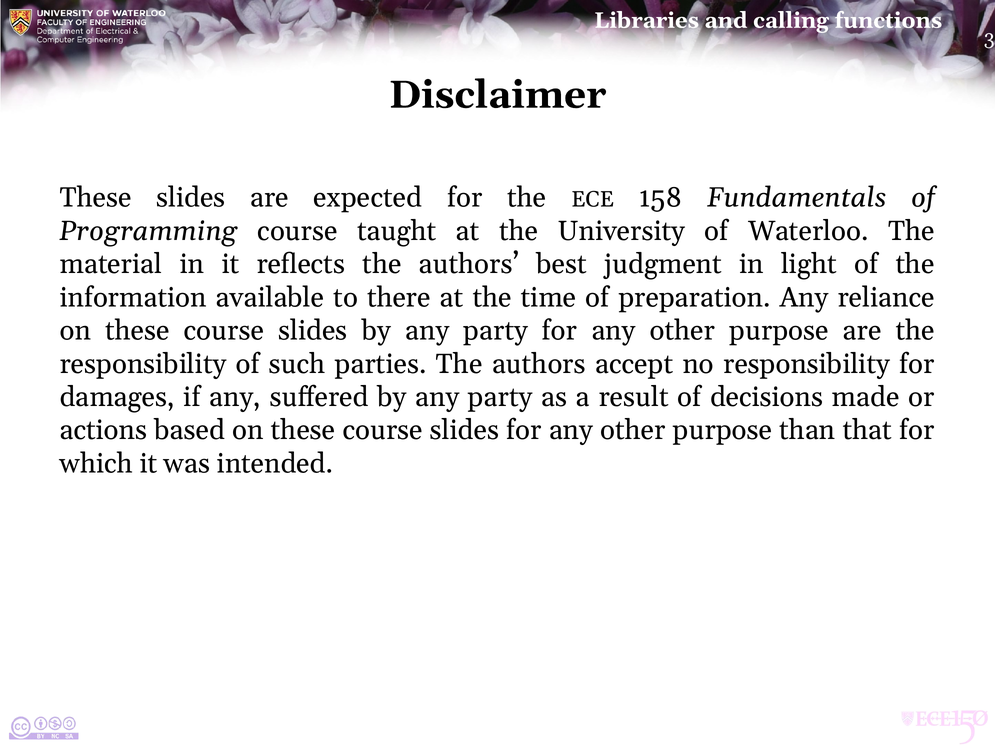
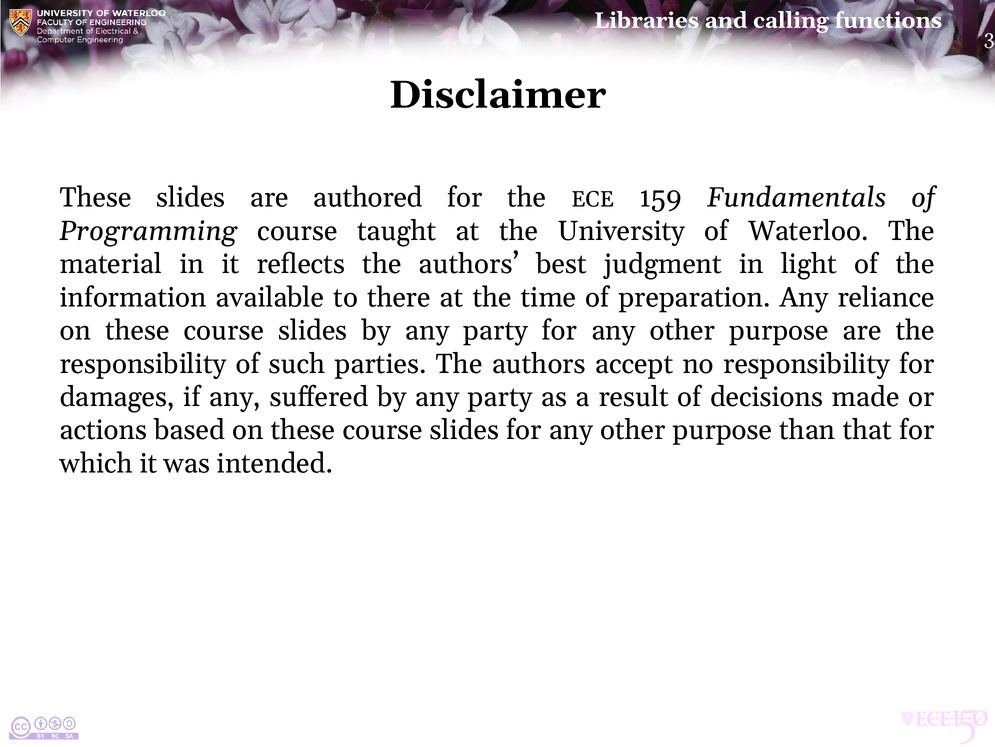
expected: expected -> authored
158: 158 -> 159
